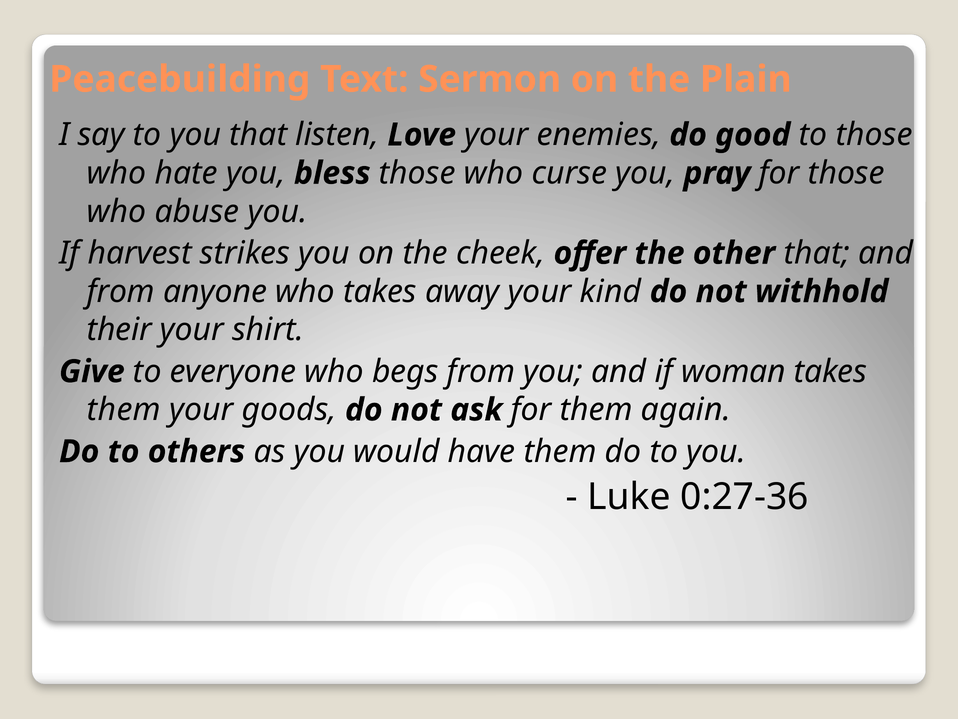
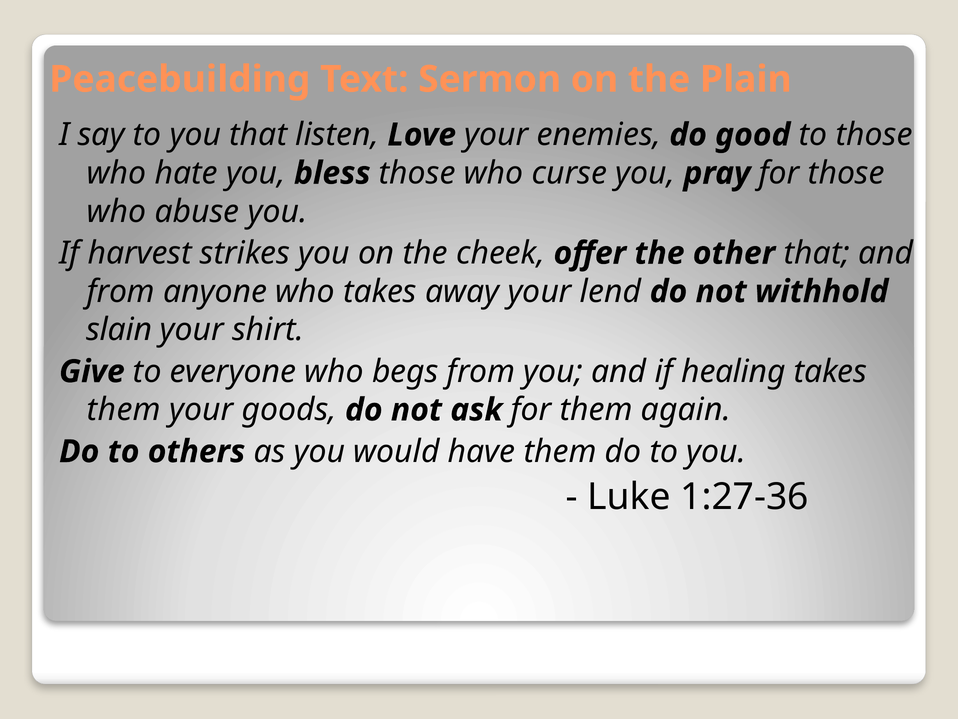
kind: kind -> lend
their: their -> slain
woman: woman -> healing
0:27-36: 0:27-36 -> 1:27-36
